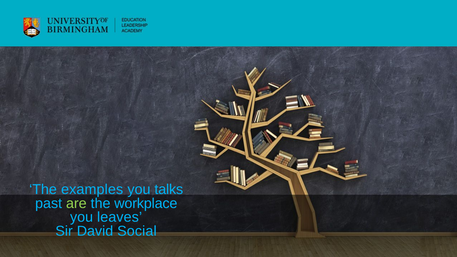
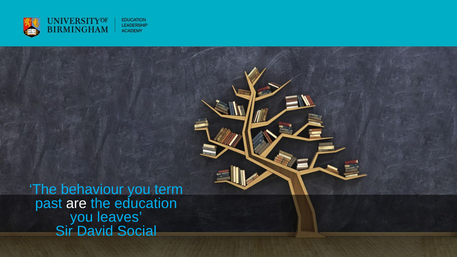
examples: examples -> behaviour
talks: talks -> term
are colour: light green -> white
workplace: workplace -> education
